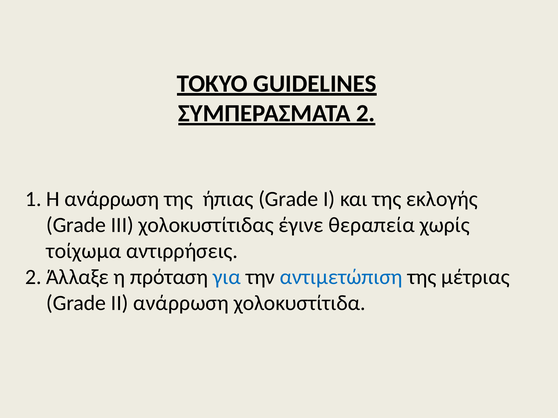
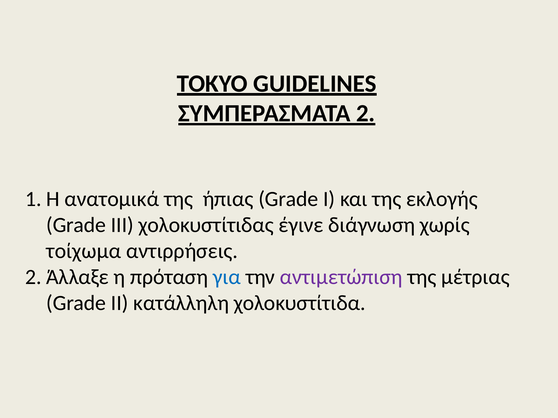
ανάρρωση at (112, 199): ανάρρωση -> ανατομικά
θεραπεία: θεραπεία -> διάγνωση
αντιμετώπιση colour: blue -> purple
II ανάρρωση: ανάρρωση -> κατάλληλη
